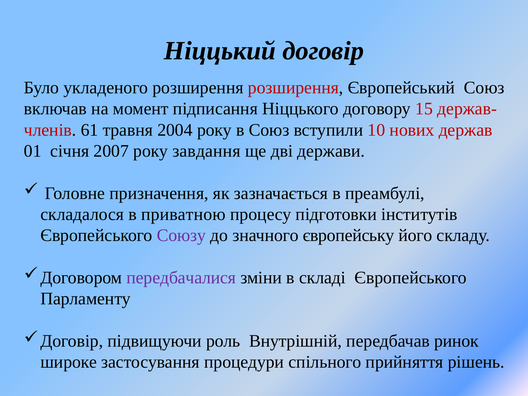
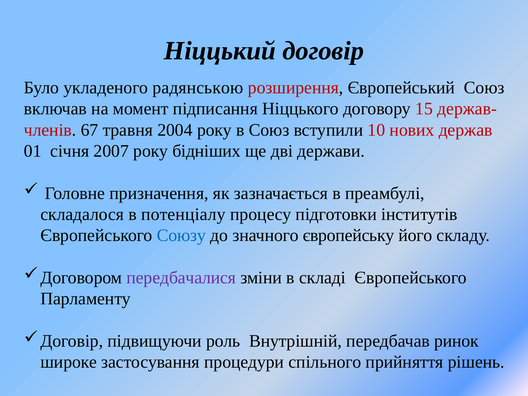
укладеного розширення: розширення -> радянською
61: 61 -> 67
завдання: завдання -> бідніших
приватною: приватною -> потенціалу
Союзу colour: purple -> blue
